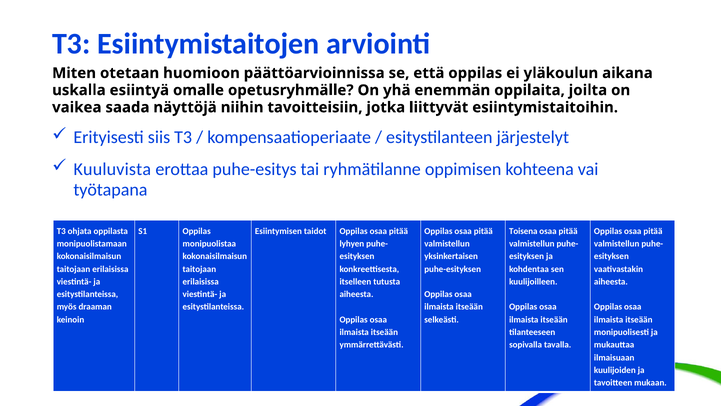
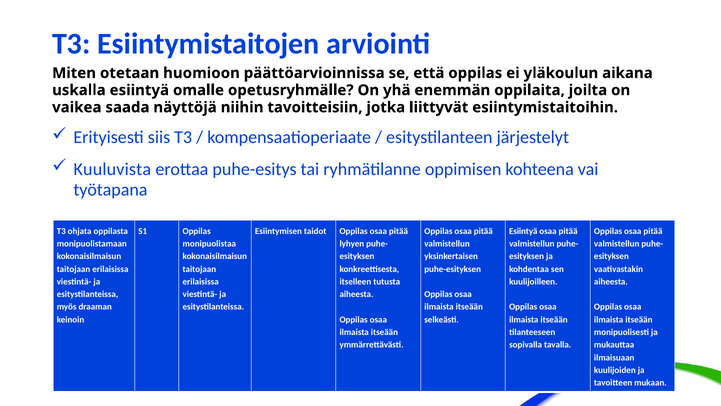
Toisena at (523, 231): Toisena -> Esiintyä
